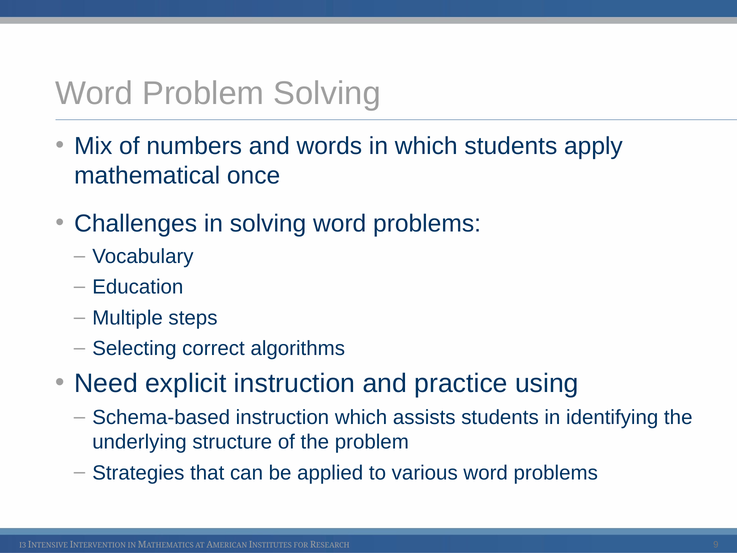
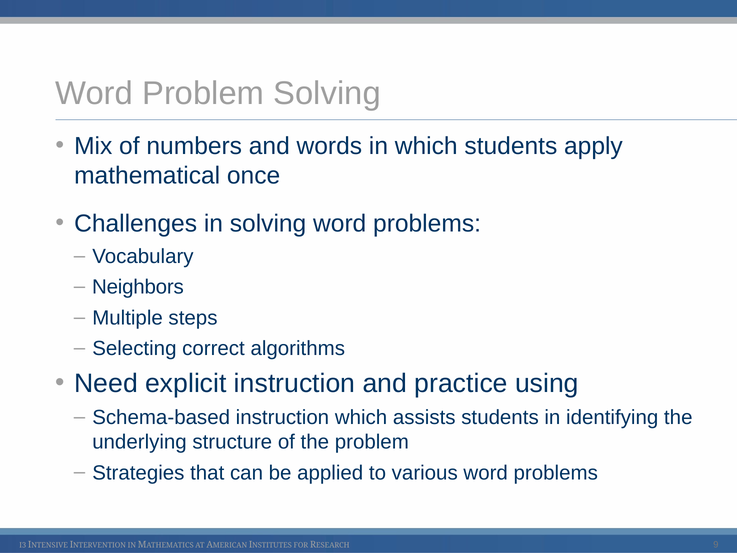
Education: Education -> Neighbors
